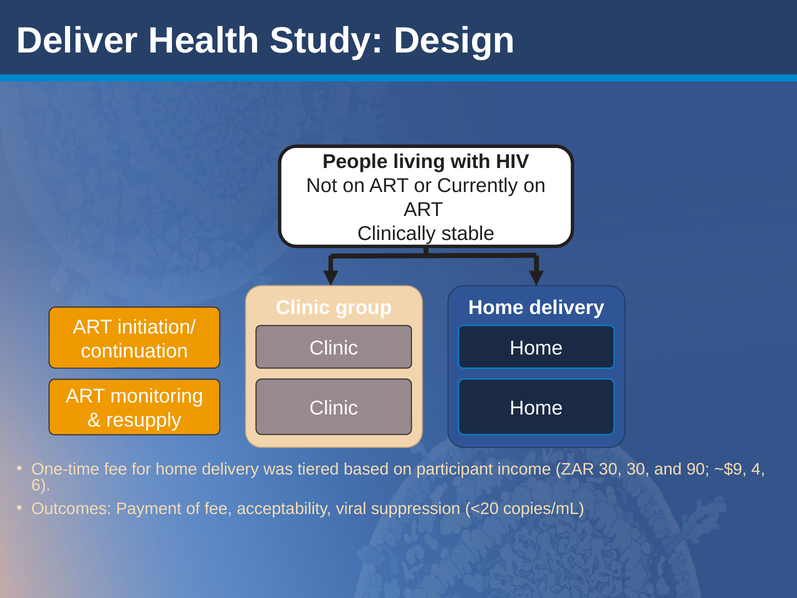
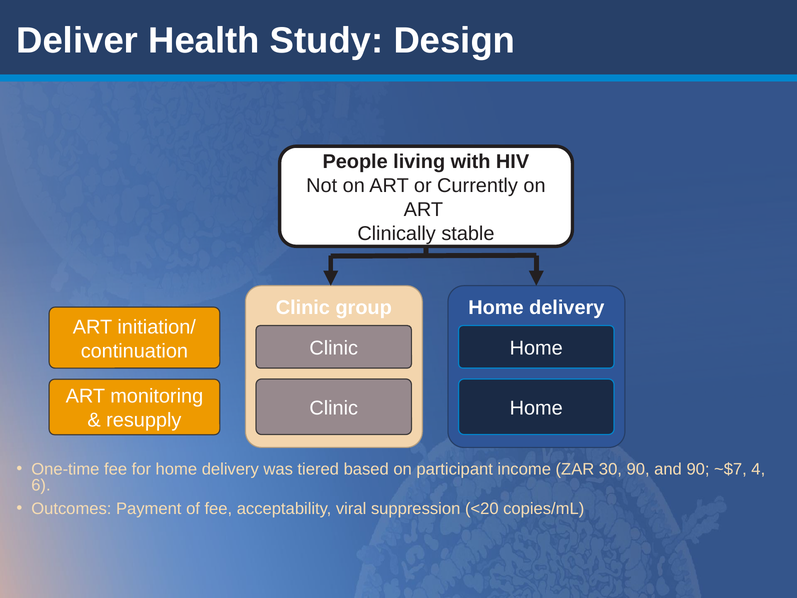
30 30: 30 -> 90
~$9: ~$9 -> ~$7
